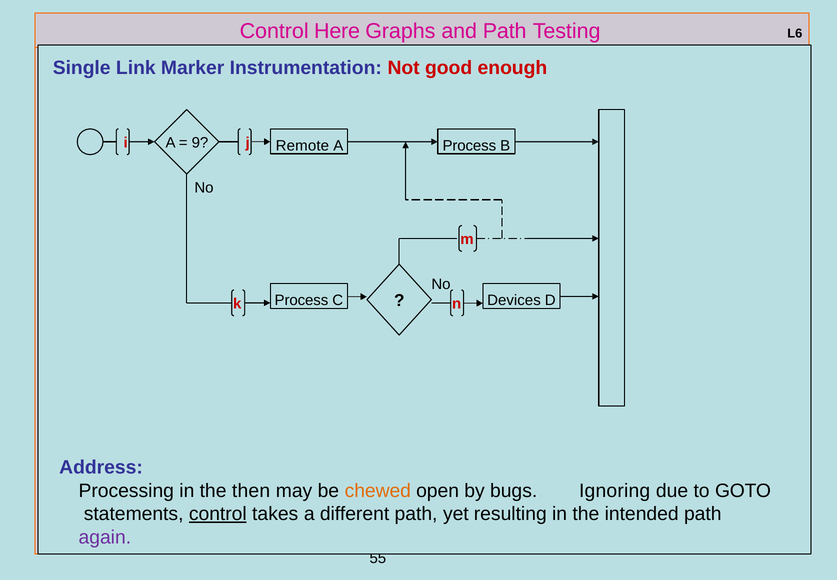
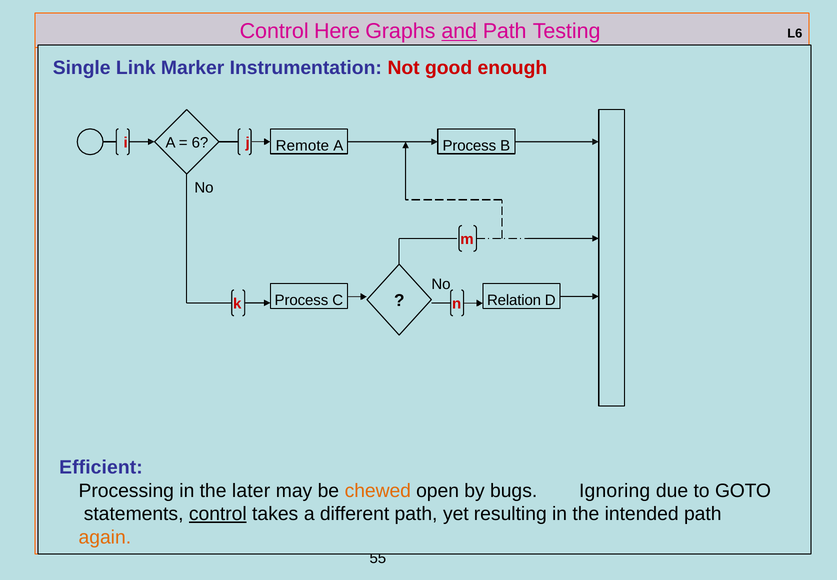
and underline: none -> present
9: 9 -> 6
Devices: Devices -> Relation
Address: Address -> Efficient
then: then -> later
again colour: purple -> orange
